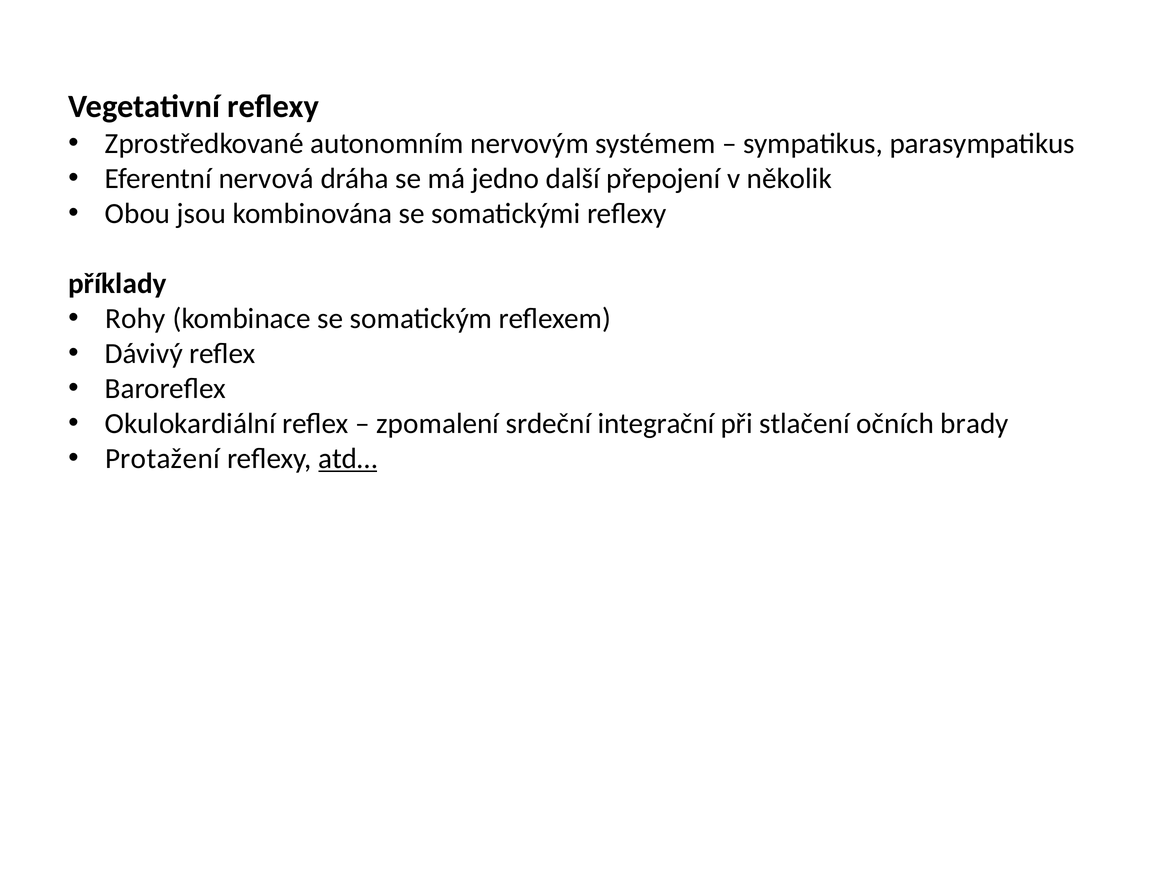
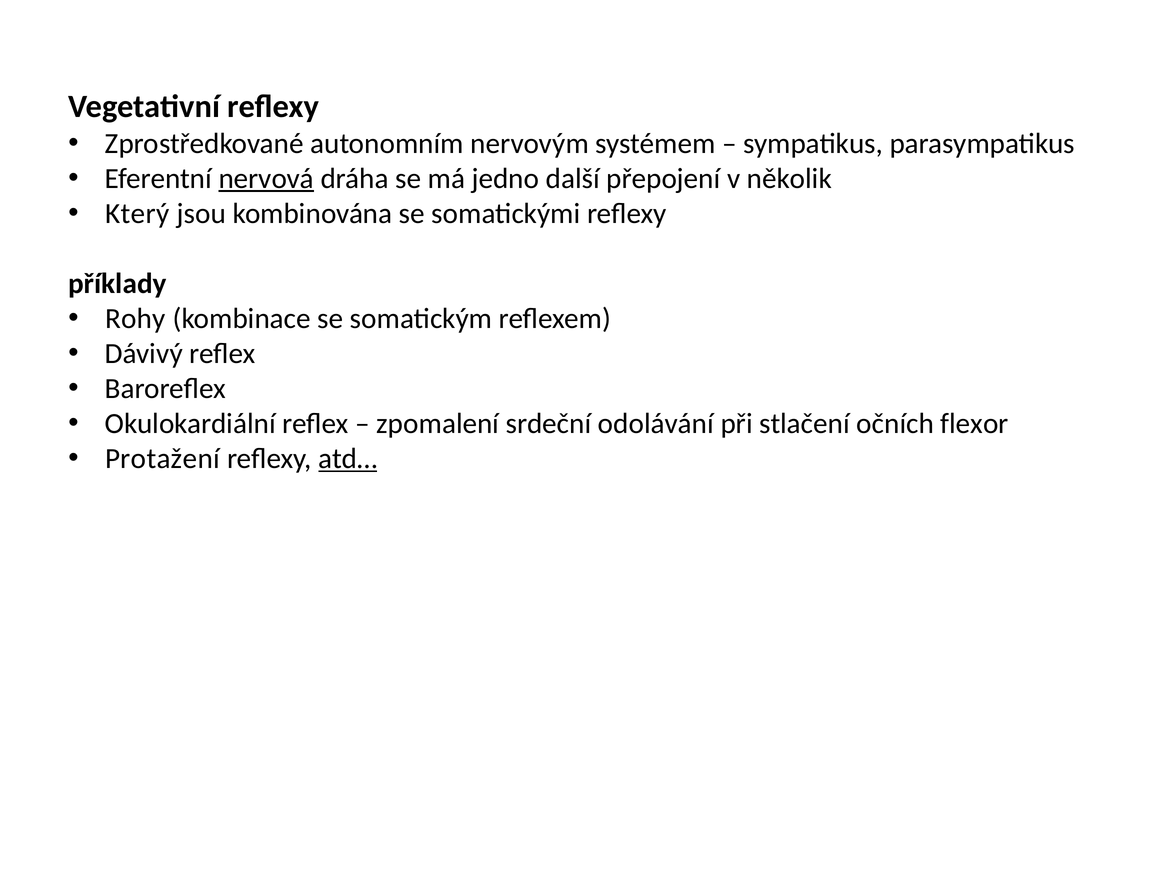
nervová underline: none -> present
Obou: Obou -> Který
integrační: integrační -> odolávání
brady: brady -> flexor
